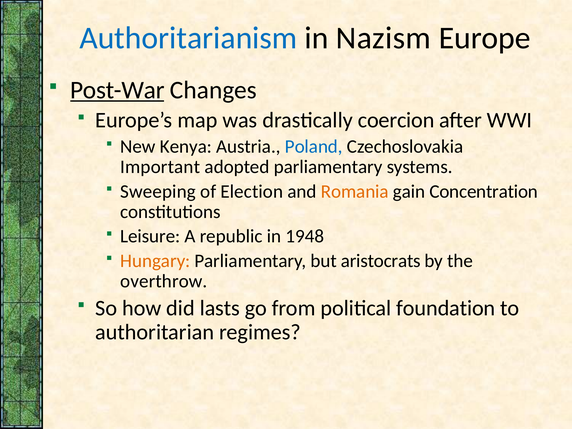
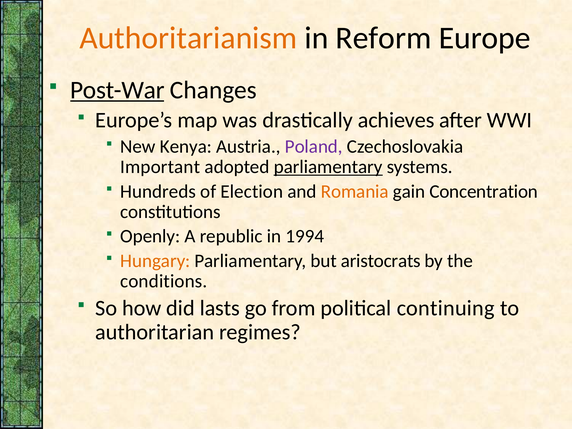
Authoritarianism colour: blue -> orange
Nazism: Nazism -> Reform
coercion: coercion -> achieves
Poland colour: blue -> purple
parliamentary at (328, 167) underline: none -> present
Sweeping: Sweeping -> Hundreds
Leisure: Leisure -> Openly
1948: 1948 -> 1994
overthrow: overthrow -> conditions
foundation: foundation -> continuing
